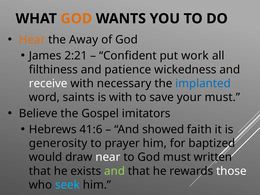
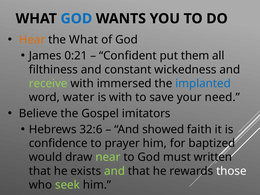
GOD at (76, 19) colour: orange -> blue
the Away: Away -> What
2:21: 2:21 -> 0:21
work: work -> them
patience: patience -> constant
receive colour: white -> light green
necessary: necessary -> immersed
saints: saints -> water
your must: must -> need
41:6: 41:6 -> 32:6
generosity: generosity -> confidence
near colour: white -> light green
seek colour: light blue -> light green
